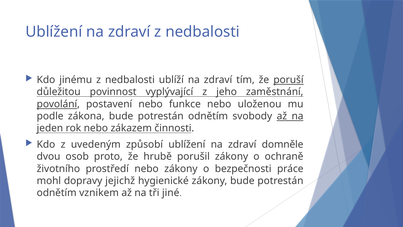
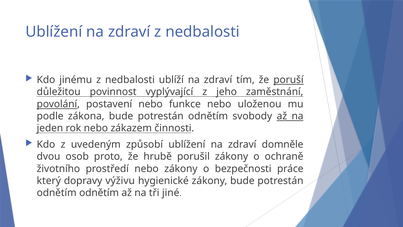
mohl: mohl -> který
jejichž: jejichž -> výživu
odnětím vznikem: vznikem -> odnětím
